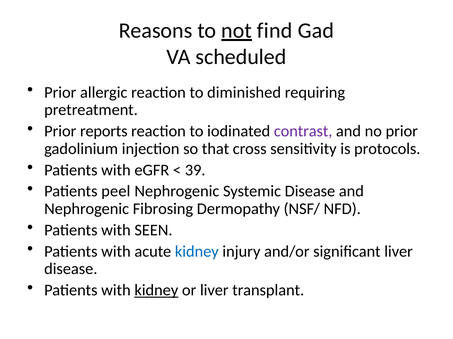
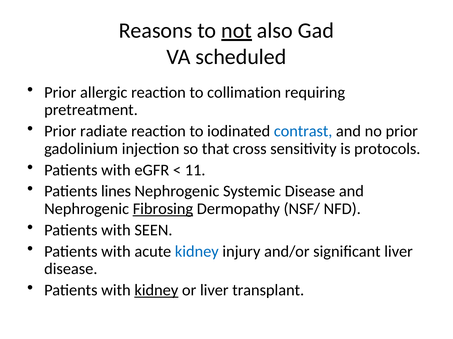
find: find -> also
diminished: diminished -> collimation
reports: reports -> radiate
contrast colour: purple -> blue
39: 39 -> 11
peel: peel -> lines
Fibrosing underline: none -> present
